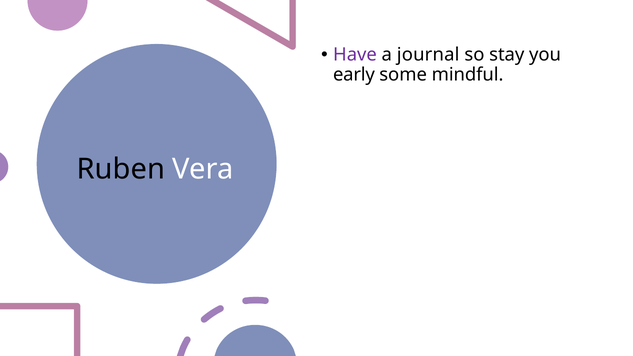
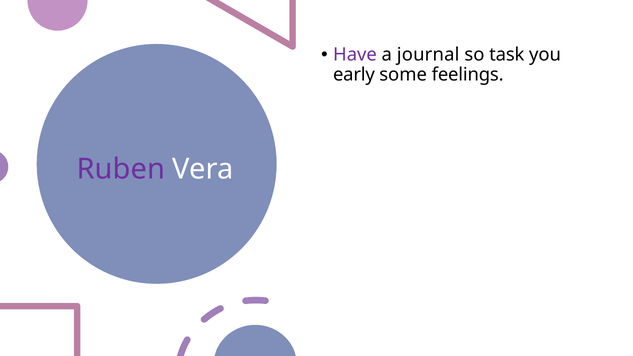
stay: stay -> task
mindful: mindful -> feelings
Ruben colour: black -> purple
